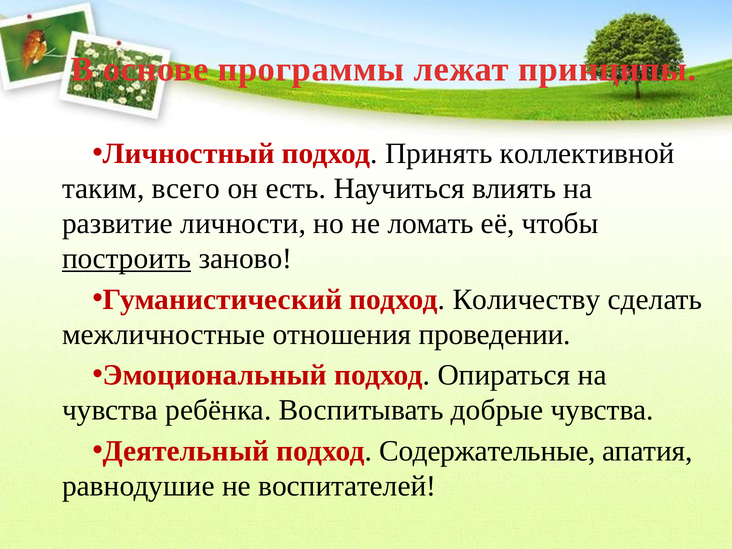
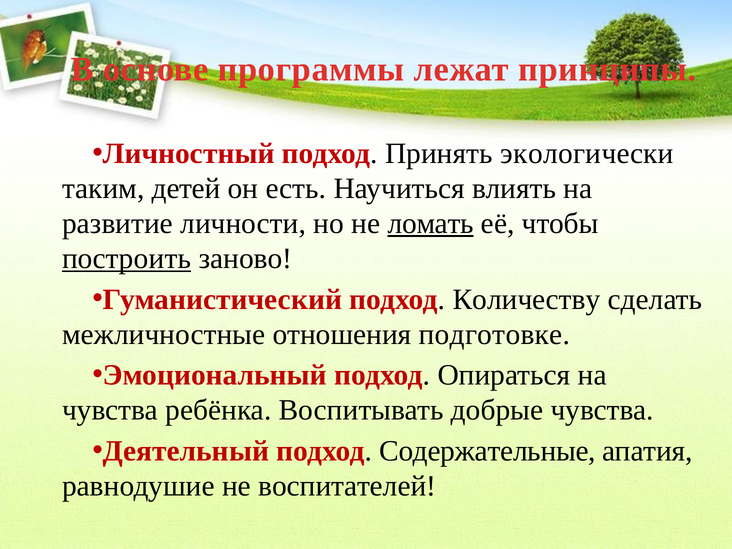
коллективной: коллективной -> экологически
всего: всего -> детей
ломать underline: none -> present
проведении: проведении -> подготовке
